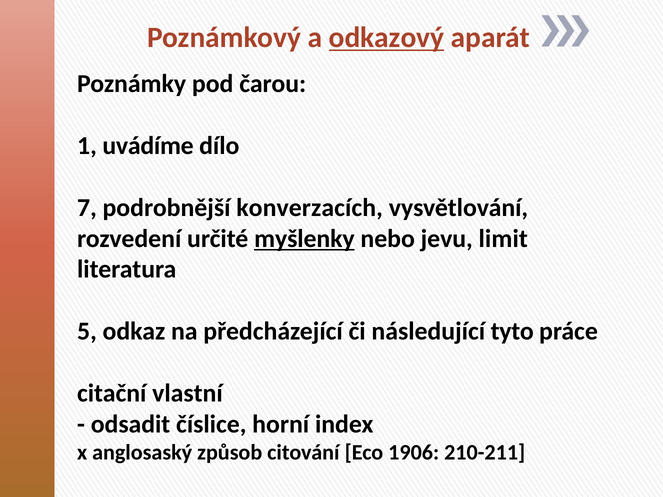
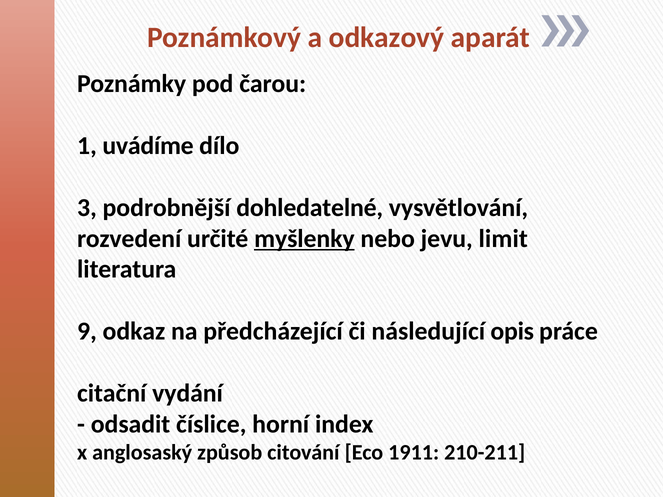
odkazový underline: present -> none
7: 7 -> 3
konverzacích: konverzacích -> dohledatelné
5: 5 -> 9
tyto: tyto -> opis
vlastní: vlastní -> vydání
1906: 1906 -> 1911
